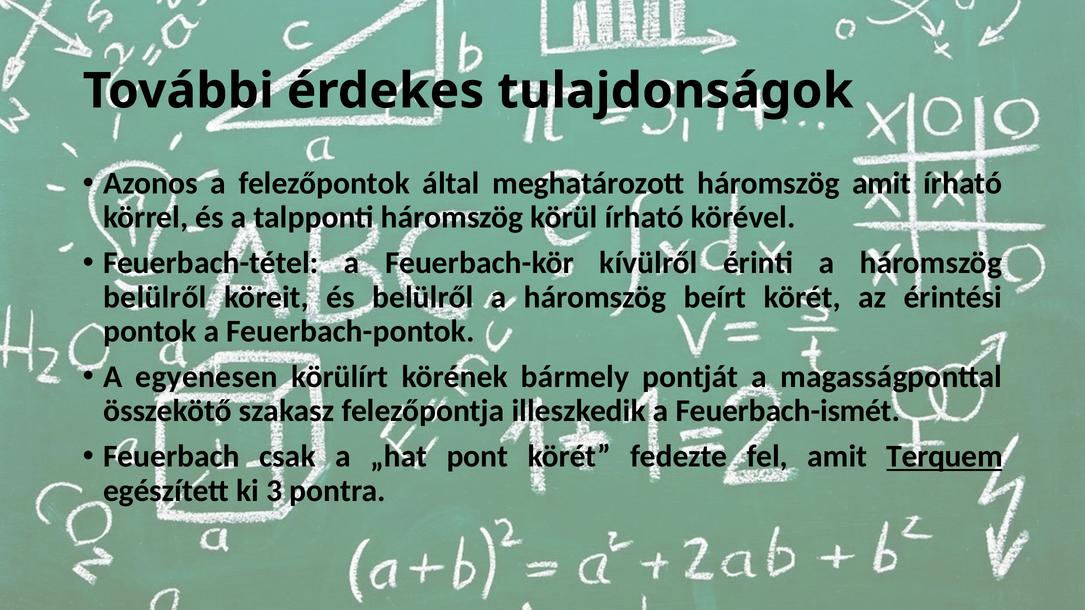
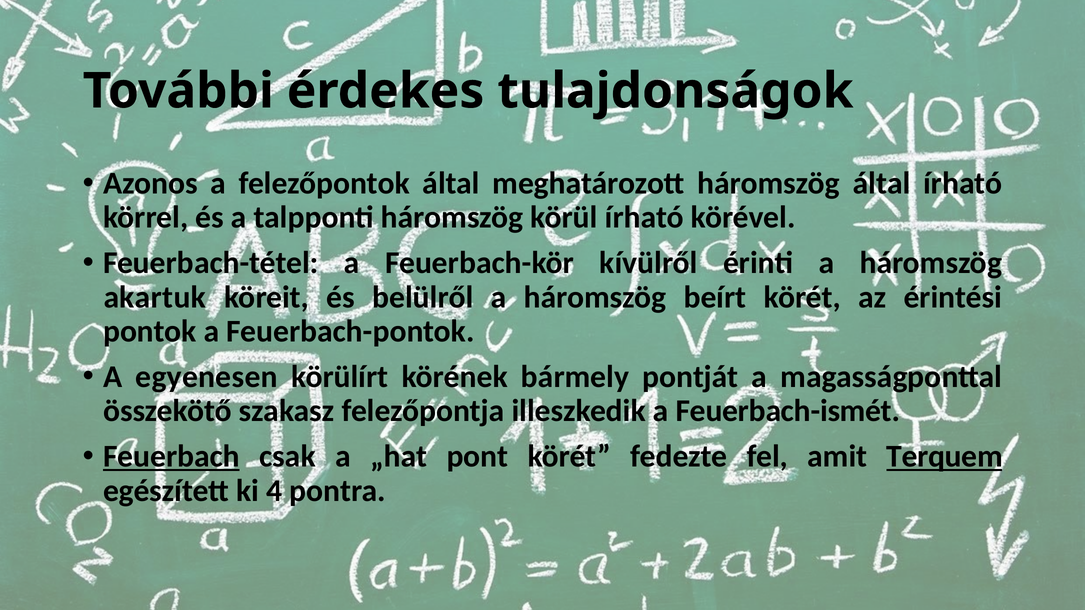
háromszög amit: amit -> által
belülről at (155, 297): belülről -> akartuk
Feuerbach underline: none -> present
3: 3 -> 4
